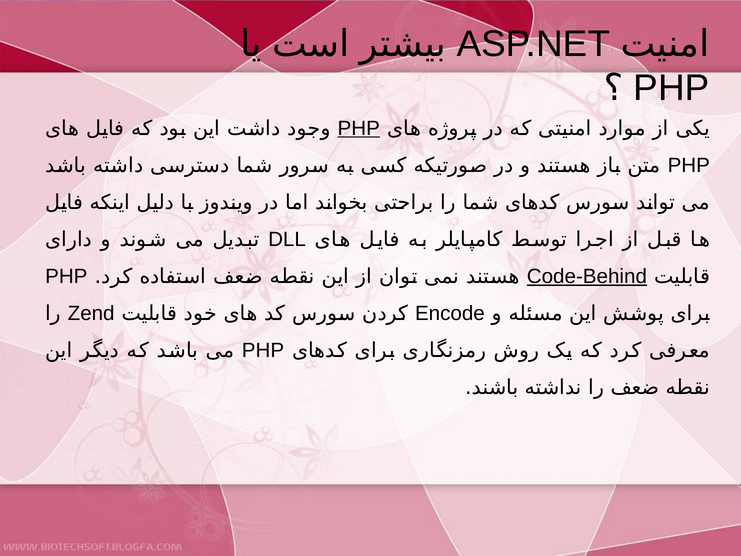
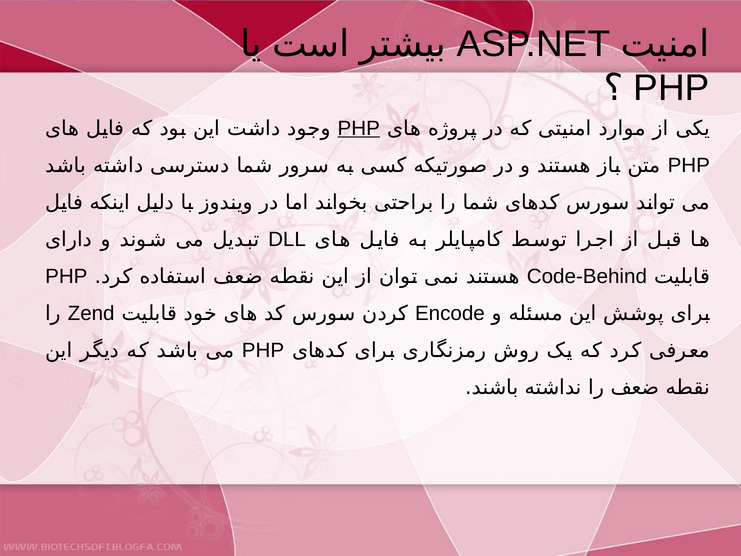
Code-Behind underline: present -> none
